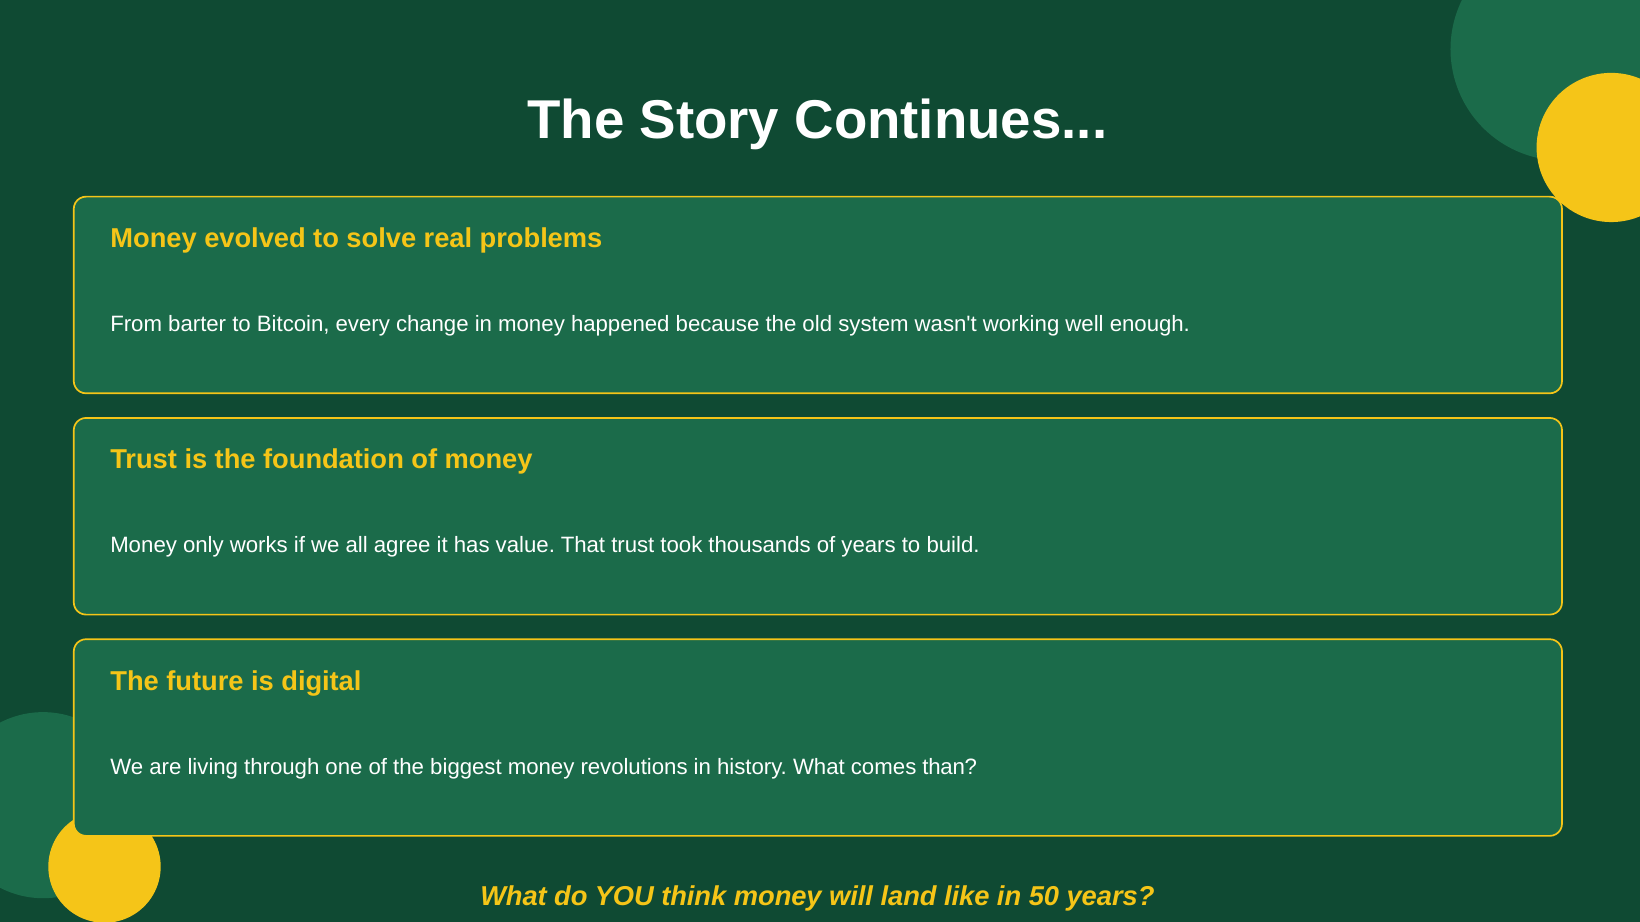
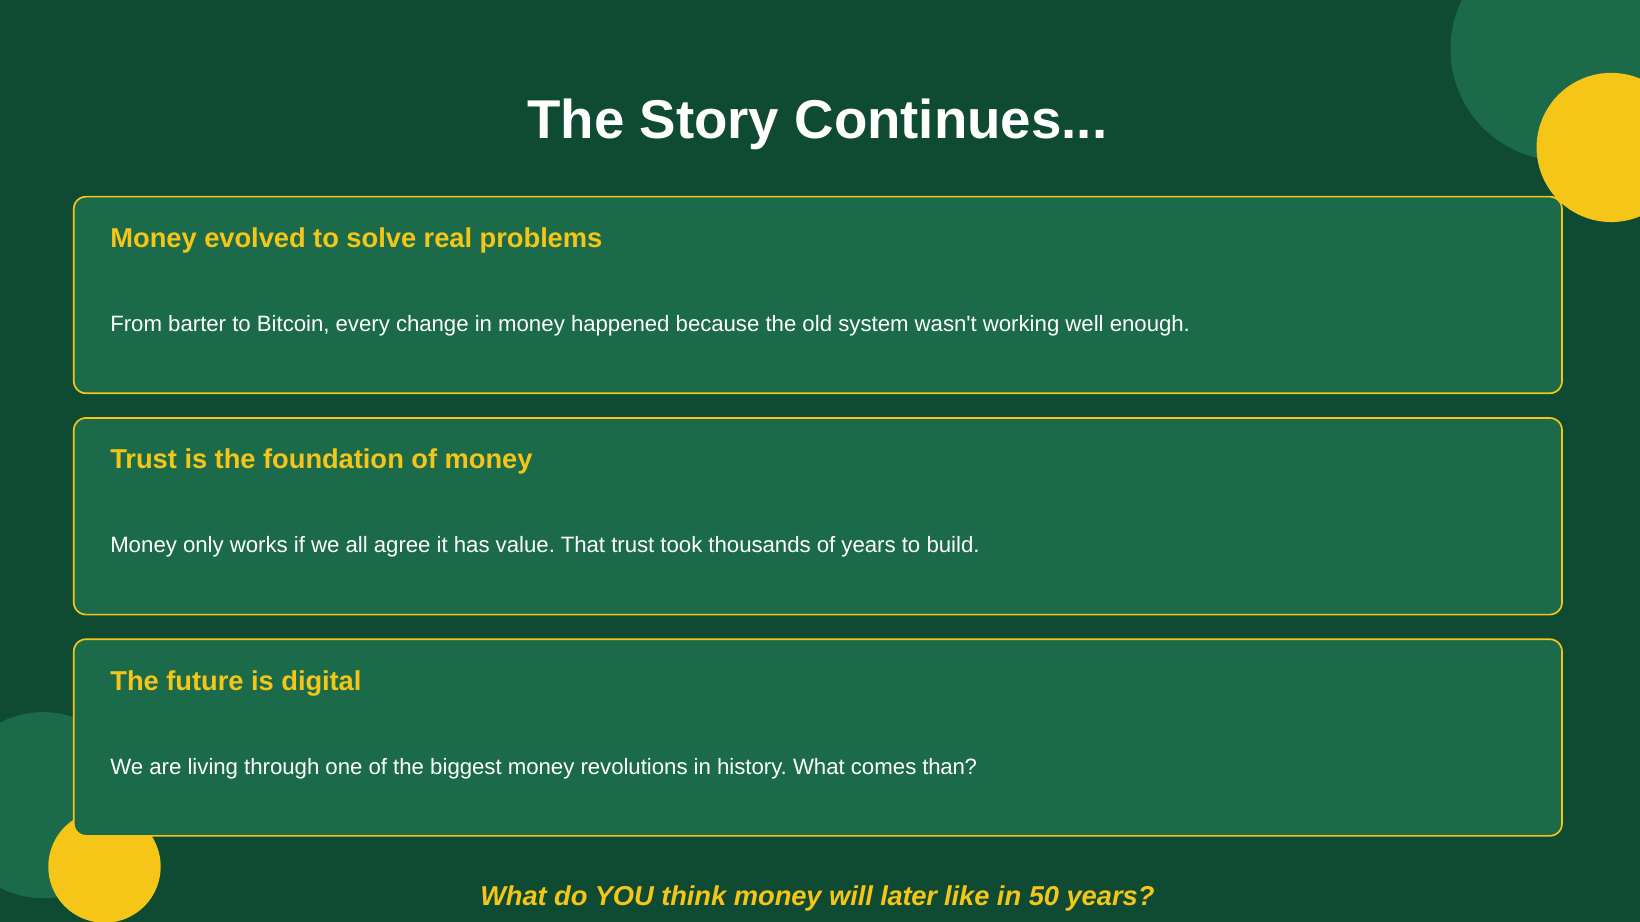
land: land -> later
